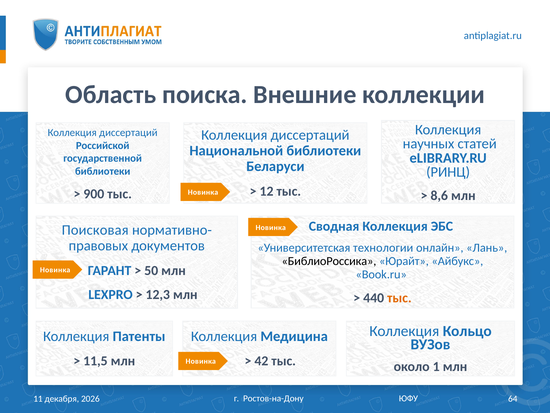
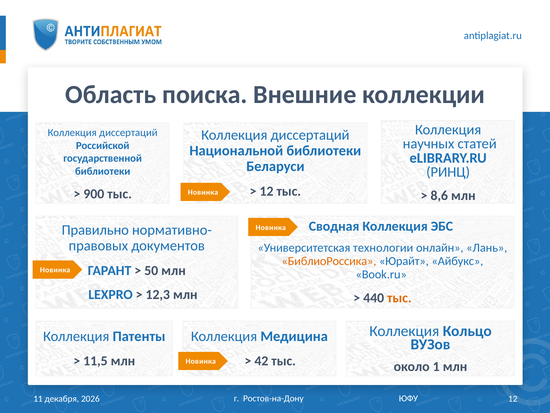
Поисковая: Поисковая -> Правильно
БиблиоРоссика colour: black -> orange
64 at (513, 398): 64 -> 12
